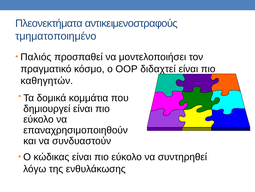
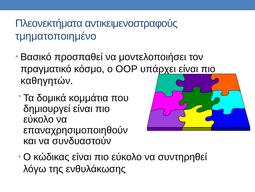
Παλιός: Παλιός -> Βασικό
διδαχτεί: διδαχτεί -> υπάρχει
